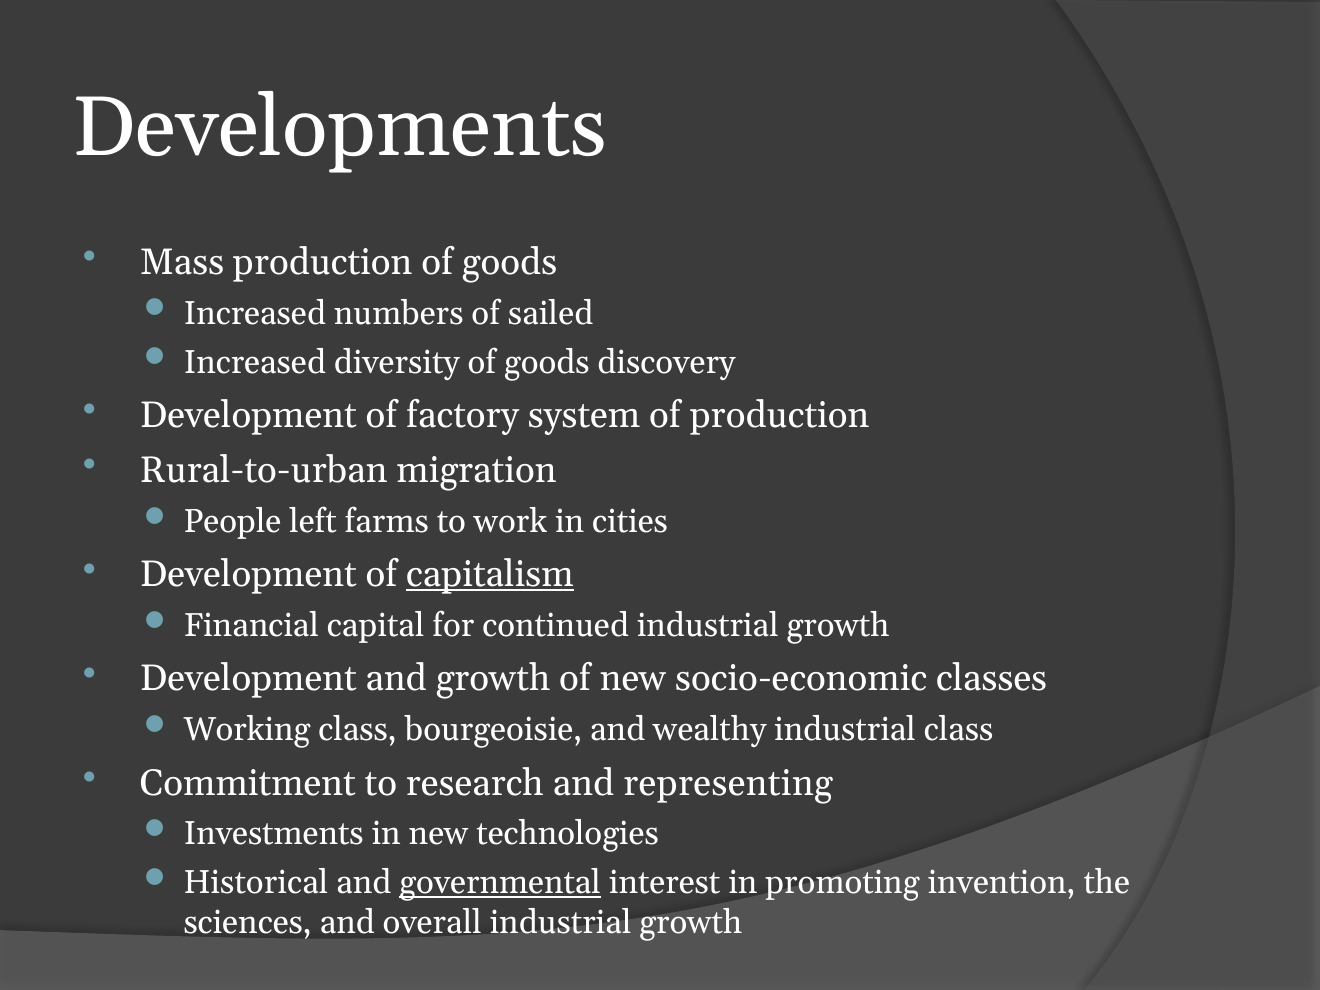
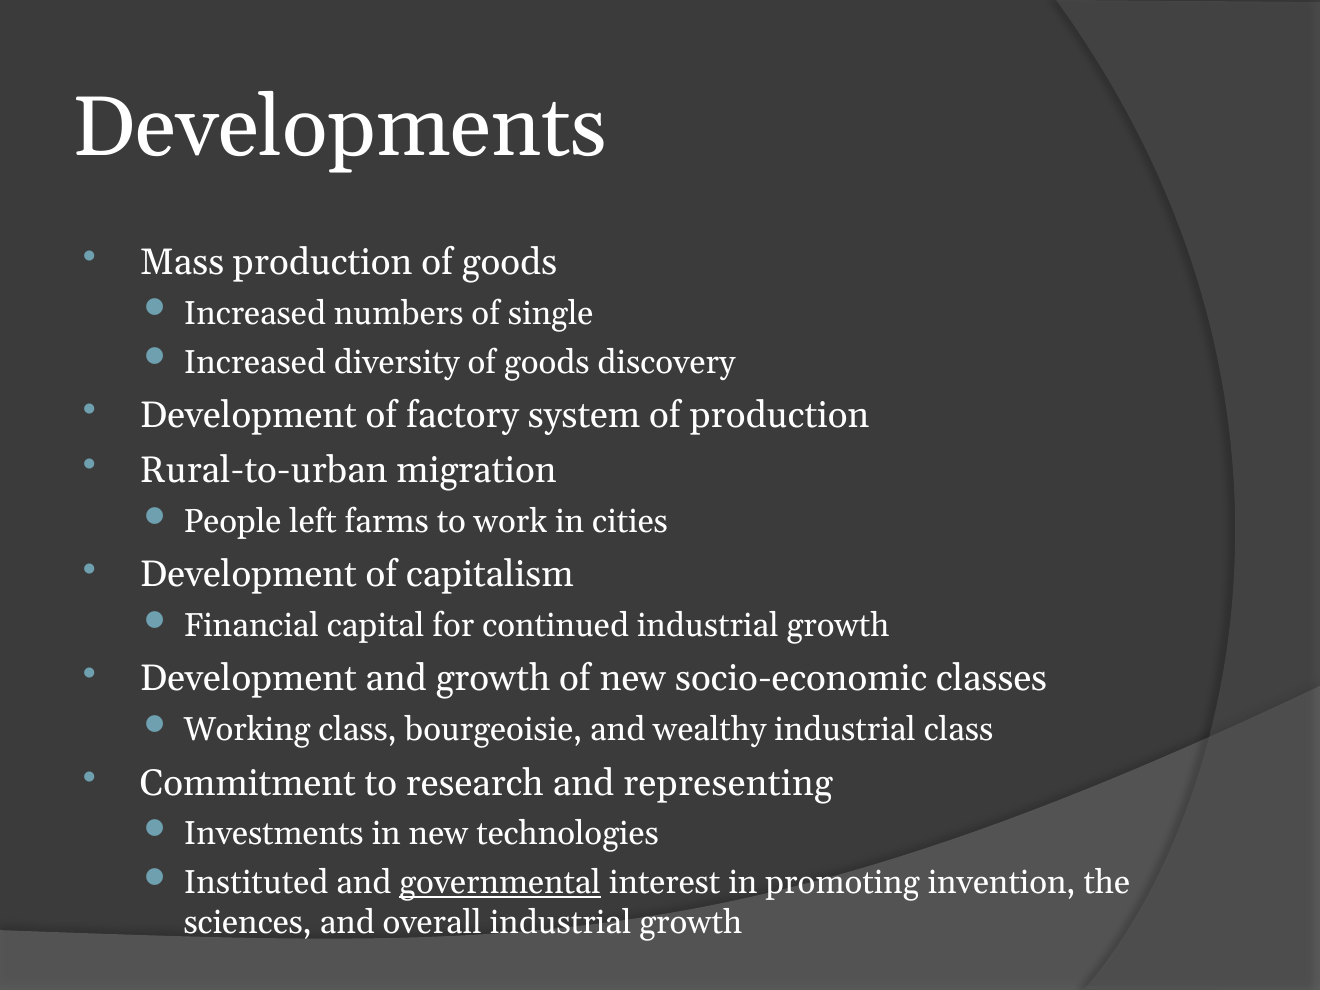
sailed: sailed -> single
capitalism underline: present -> none
Historical: Historical -> Instituted
